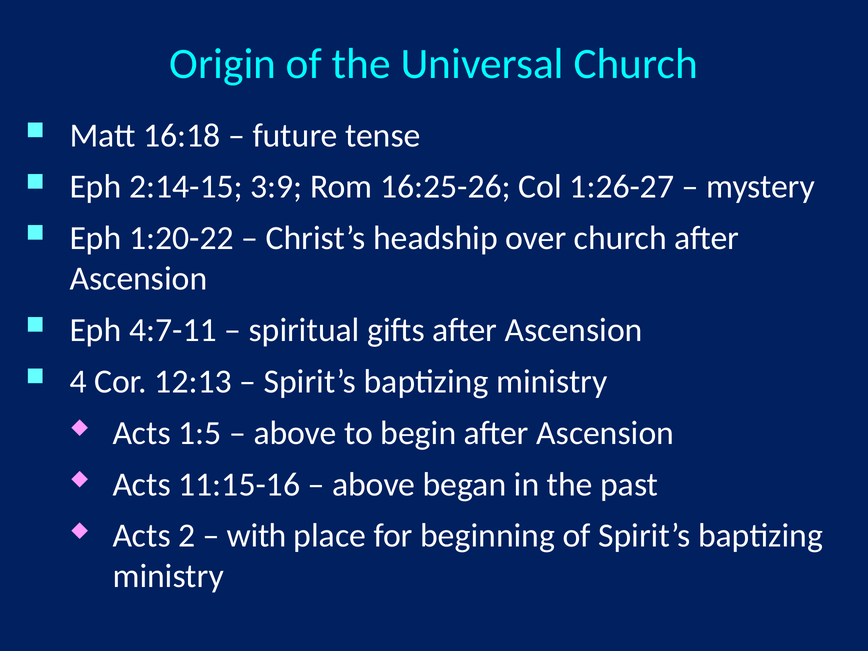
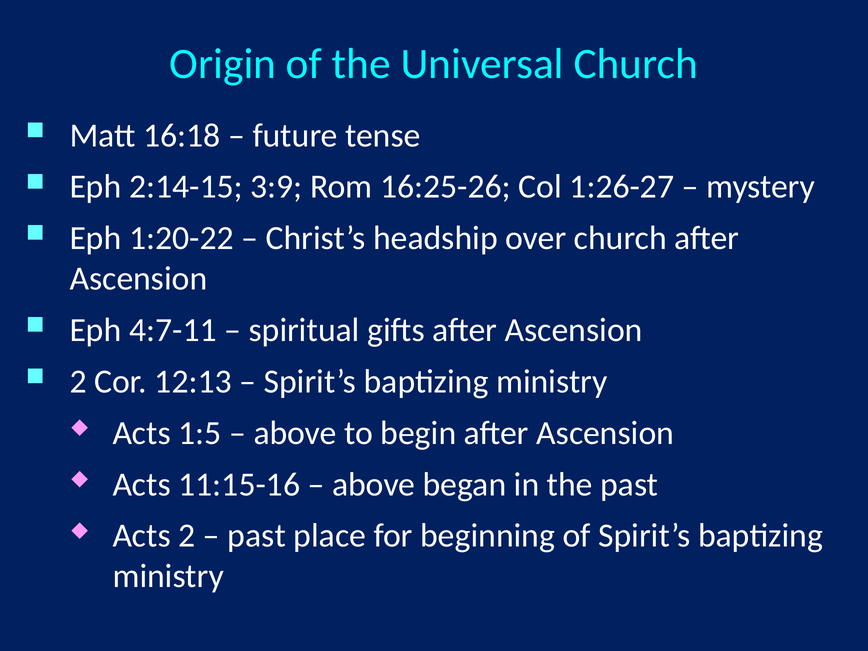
4 at (78, 382): 4 -> 2
with at (257, 536): with -> past
